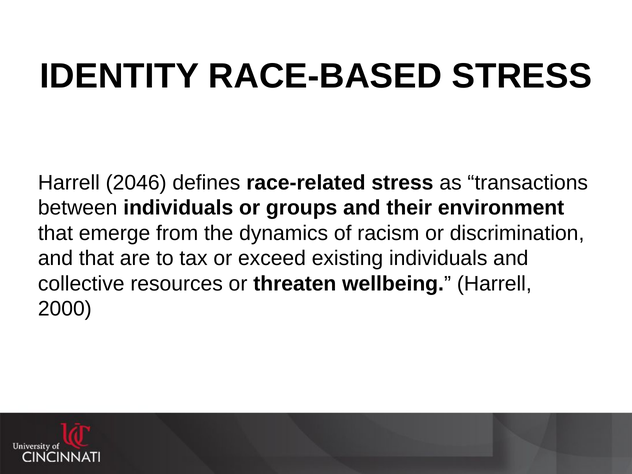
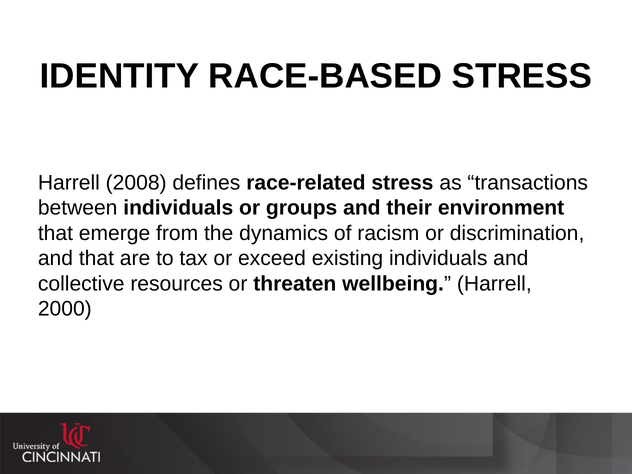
2046: 2046 -> 2008
